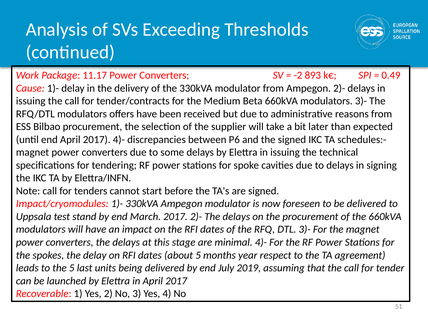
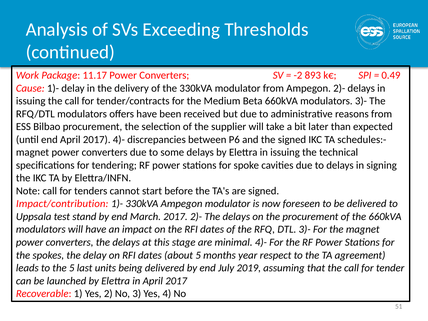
Impact/cryomodules: Impact/cryomodules -> Impact/contribution
